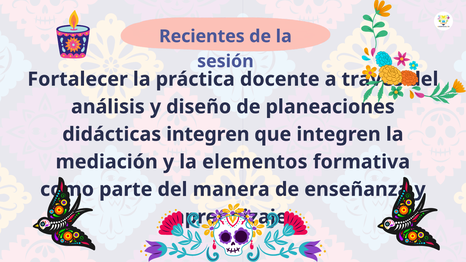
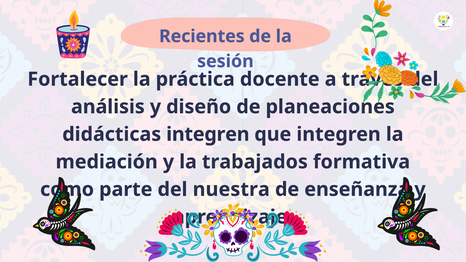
elementos: elementos -> trabajados
manera: manera -> nuestra
